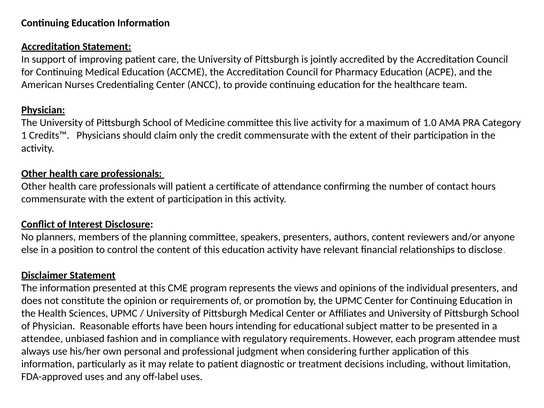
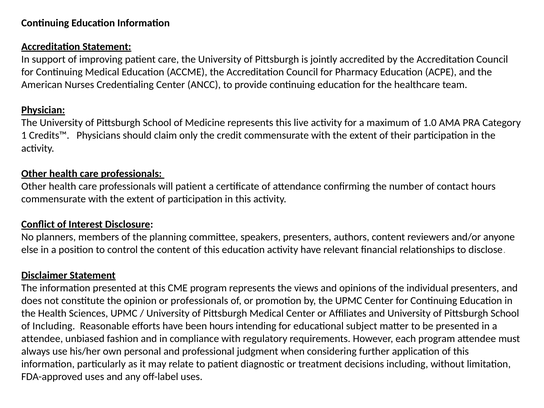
Medicine committee: committee -> represents
or requirements: requirements -> professionals
of Physician: Physician -> Including
